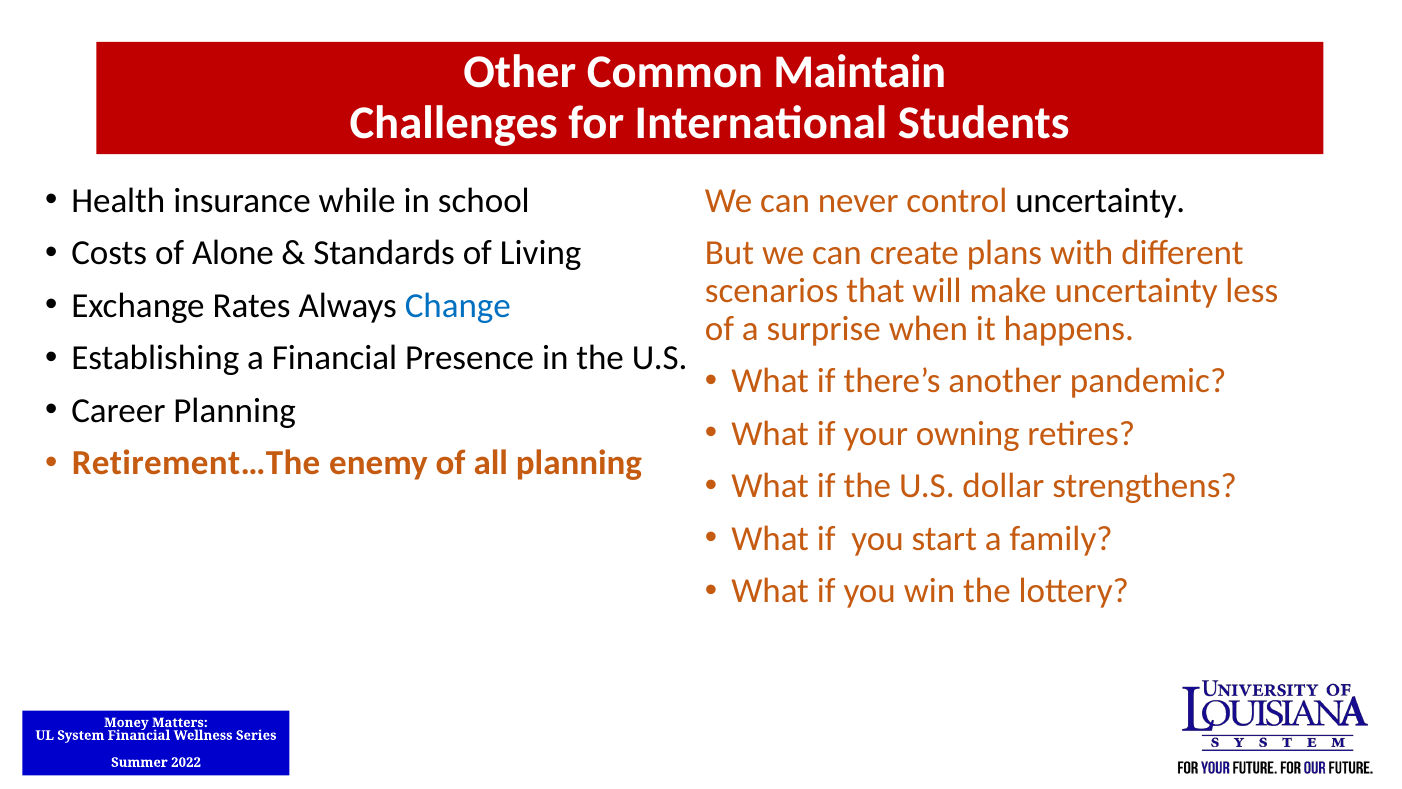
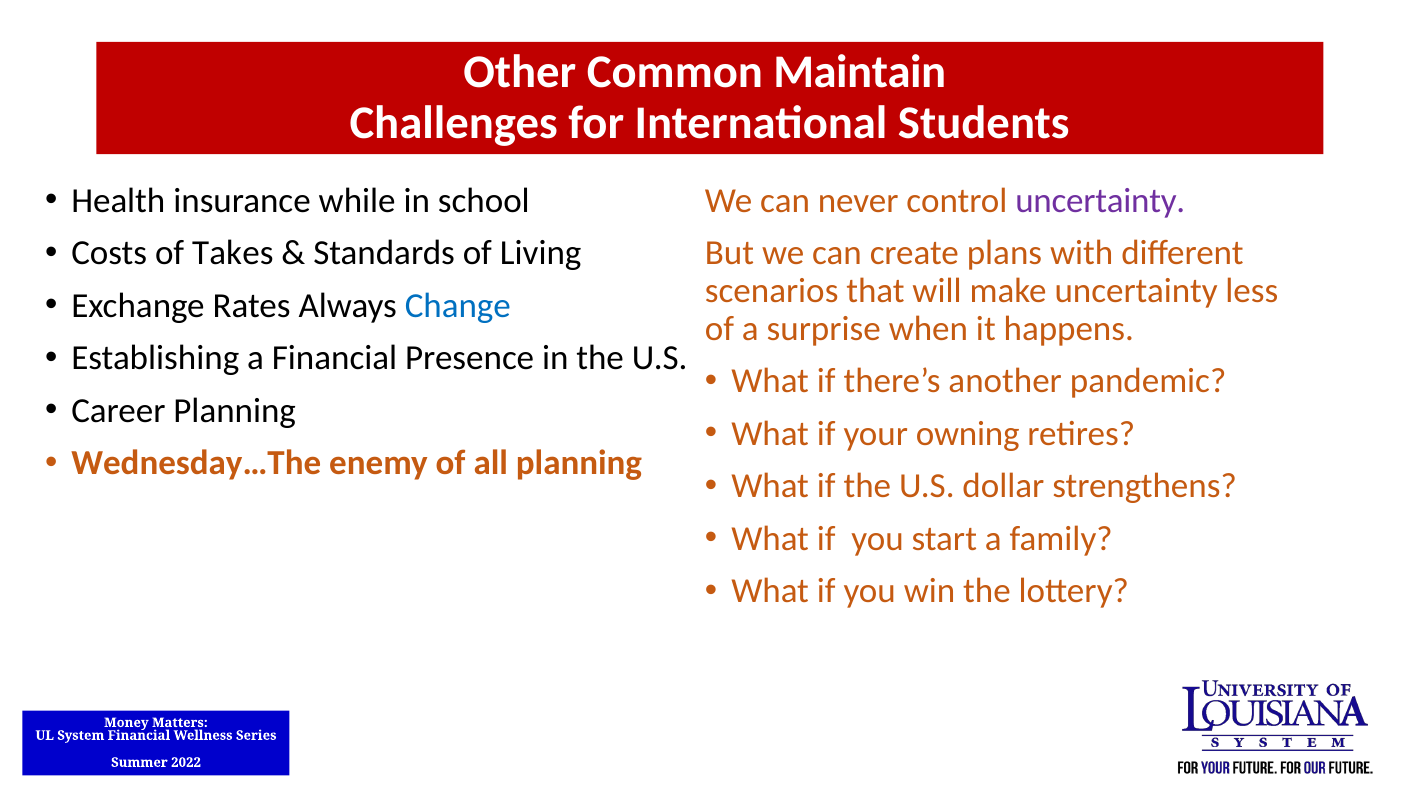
uncertainty at (1100, 201) colour: black -> purple
Alone: Alone -> Takes
Retirement…The: Retirement…The -> Wednesday…The
